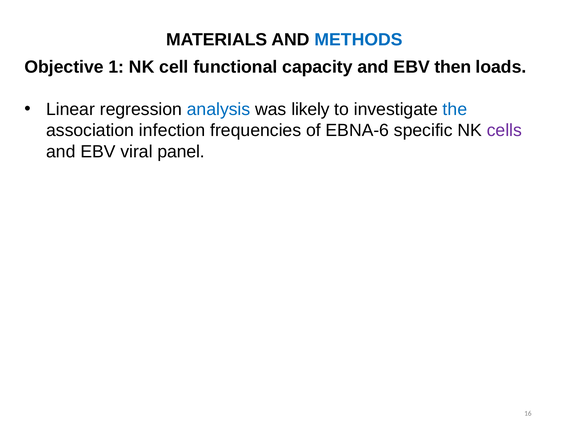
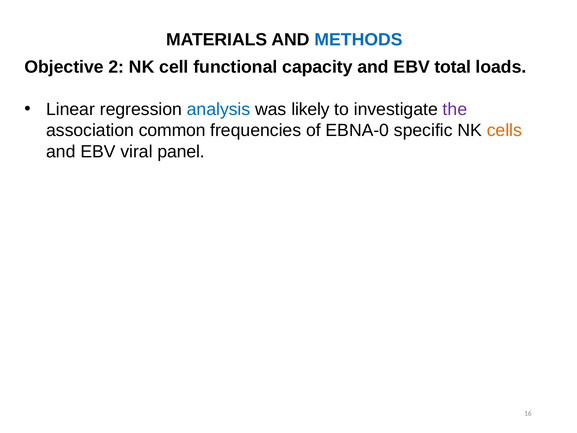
1: 1 -> 2
then: then -> total
the colour: blue -> purple
infection: infection -> common
EBNA-6: EBNA-6 -> EBNA-0
cells colour: purple -> orange
